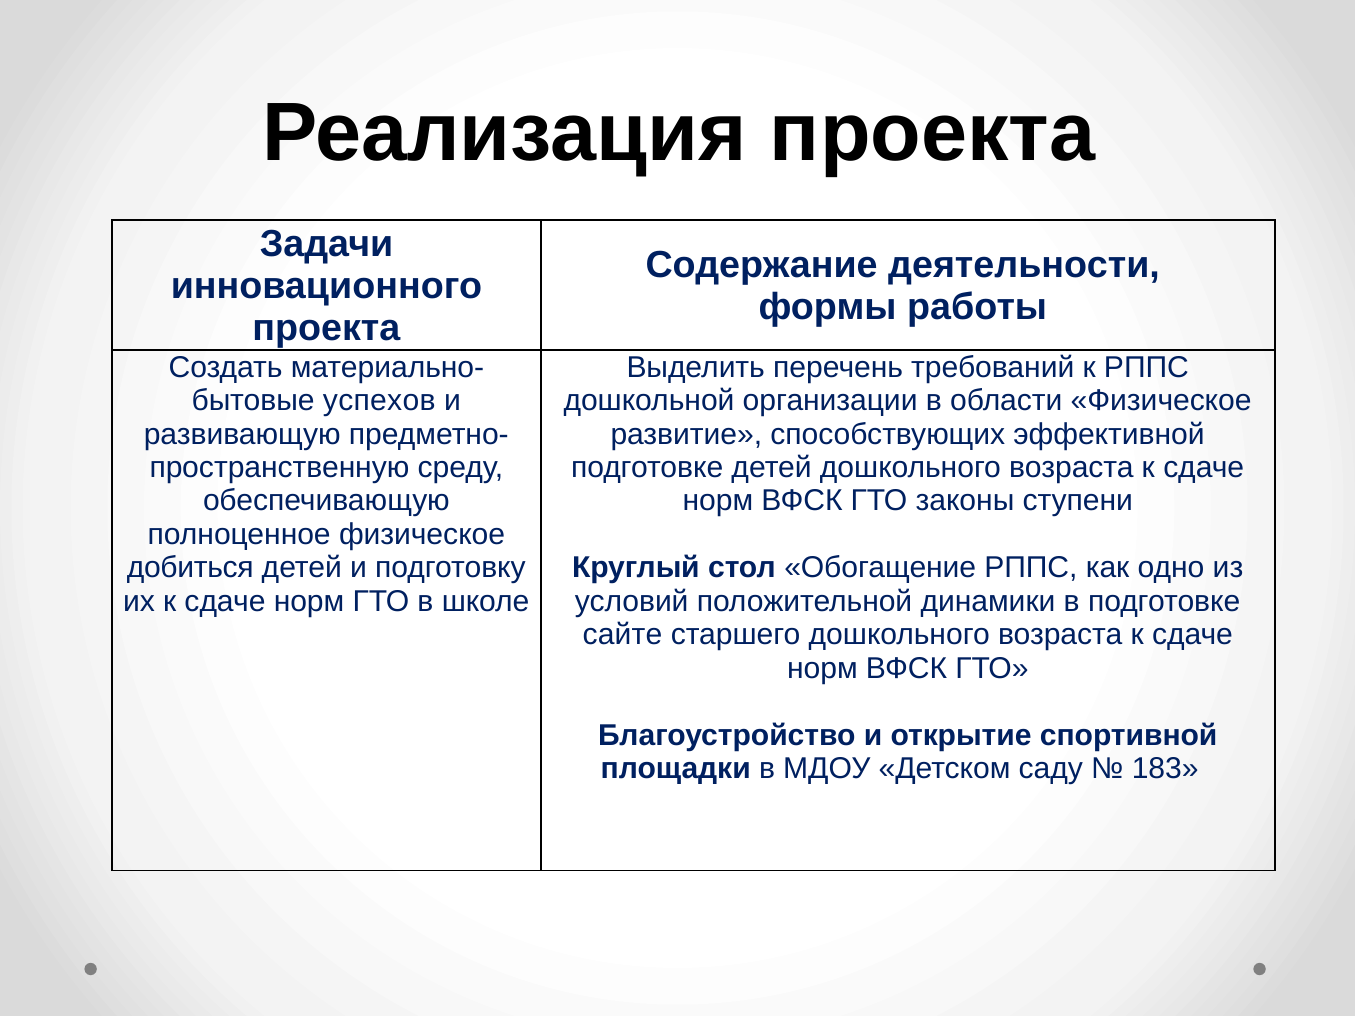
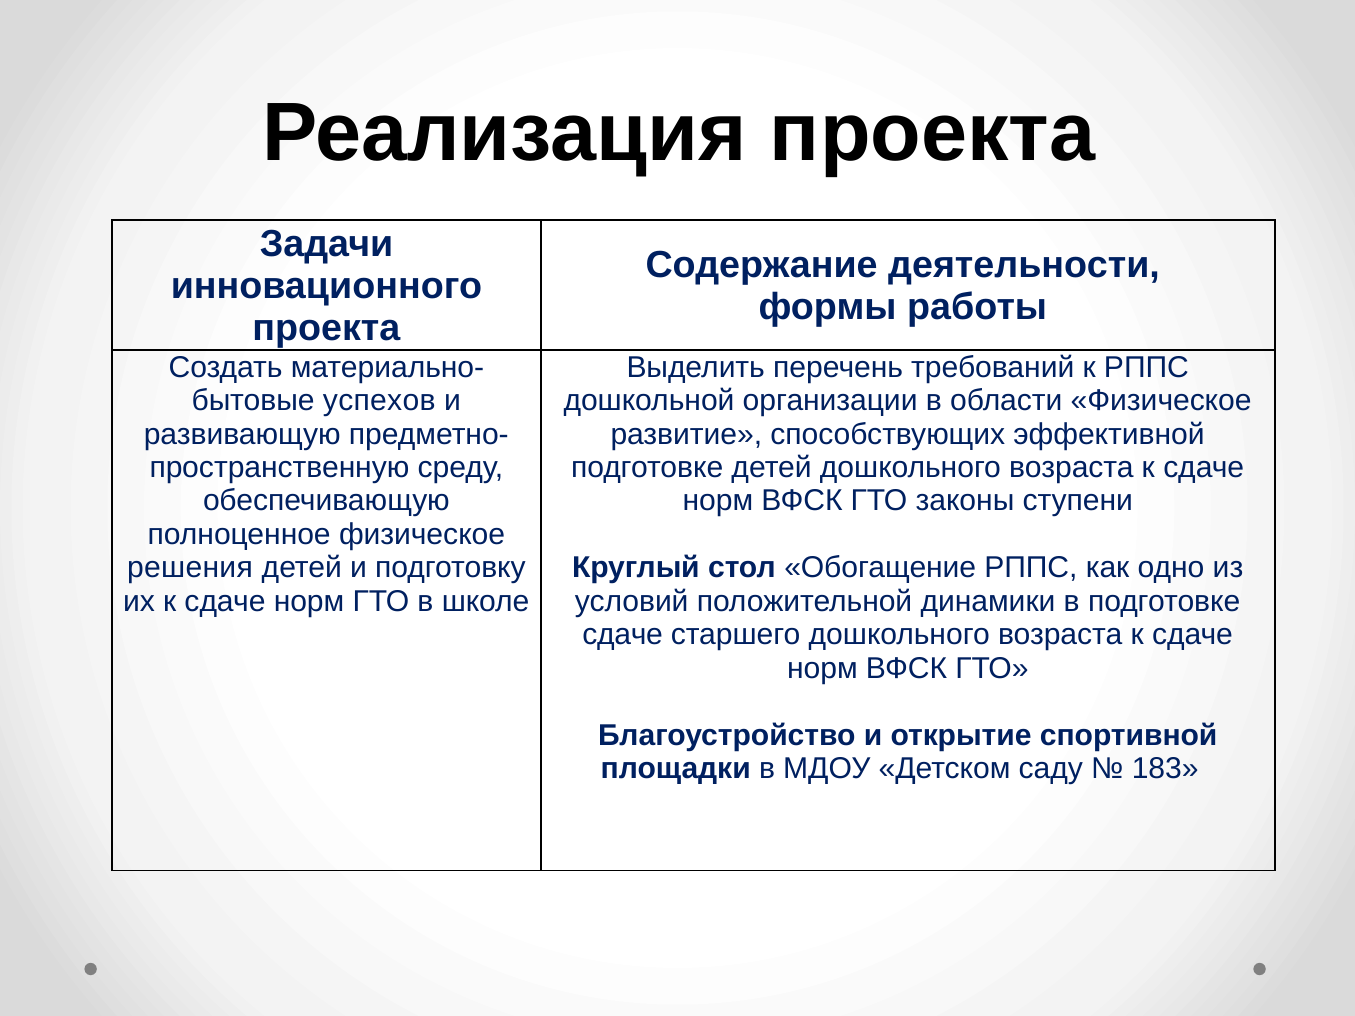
добиться: добиться -> решения
сайте at (622, 635): сайте -> сдаче
